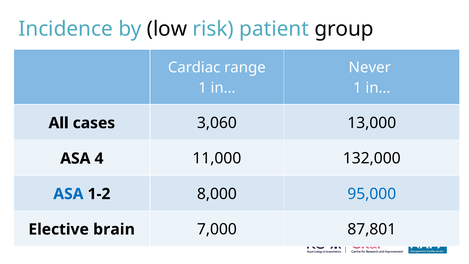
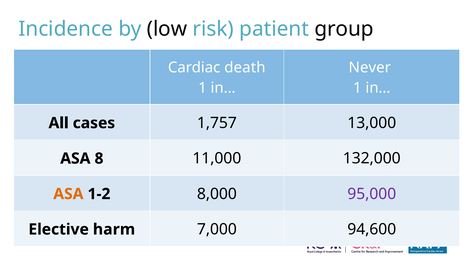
range: range -> death
3,060: 3,060 -> 1,757
4: 4 -> 8
ASA at (68, 194) colour: blue -> orange
95,000 colour: blue -> purple
brain: brain -> harm
87,801: 87,801 -> 94,600
